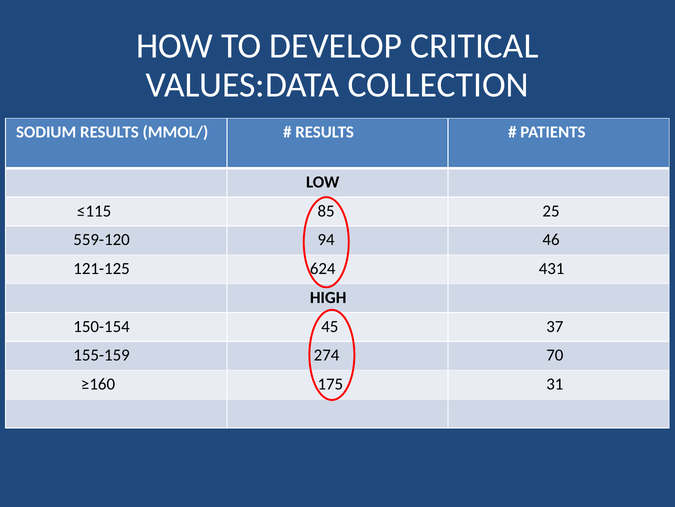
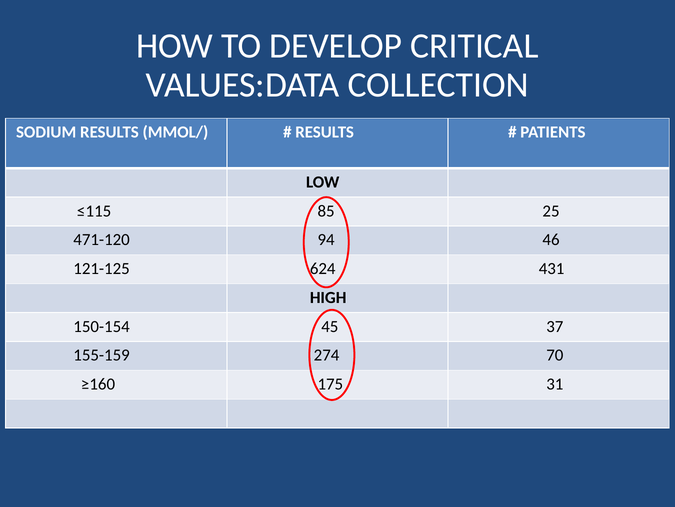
559-120: 559-120 -> 471-120
